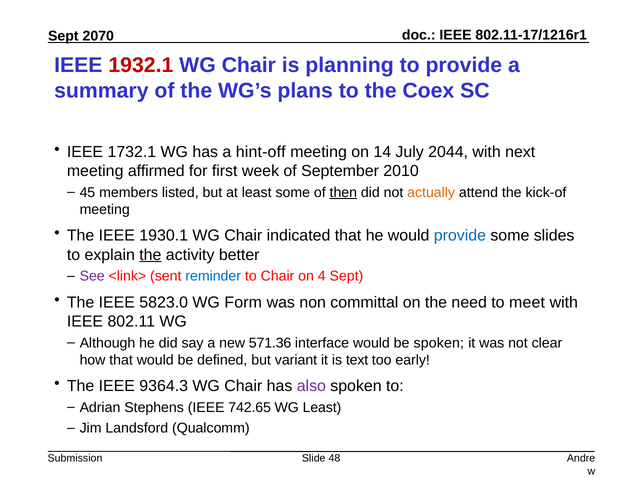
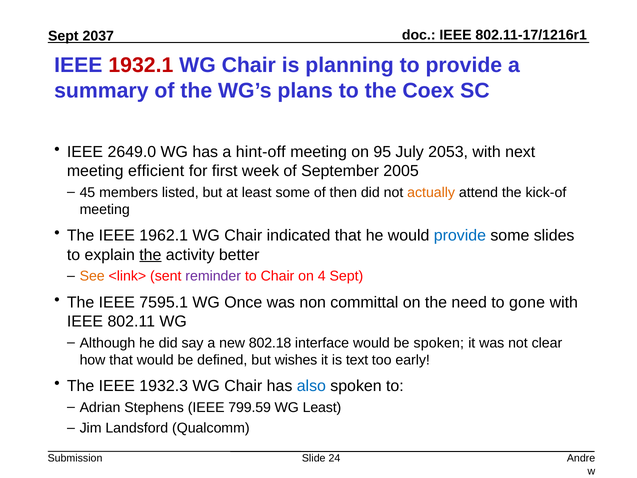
2070: 2070 -> 2037
1732.1: 1732.1 -> 2649.0
14: 14 -> 95
2044: 2044 -> 2053
affirmed: affirmed -> efficient
2010: 2010 -> 2005
then underline: present -> none
1930.1: 1930.1 -> 1962.1
See colour: purple -> orange
reminder colour: blue -> purple
5823.0: 5823.0 -> 7595.1
Form: Form -> Once
meet: meet -> gone
571.36: 571.36 -> 802.18
variant: variant -> wishes
9364.3: 9364.3 -> 1932.3
also colour: purple -> blue
742.65: 742.65 -> 799.59
48: 48 -> 24
